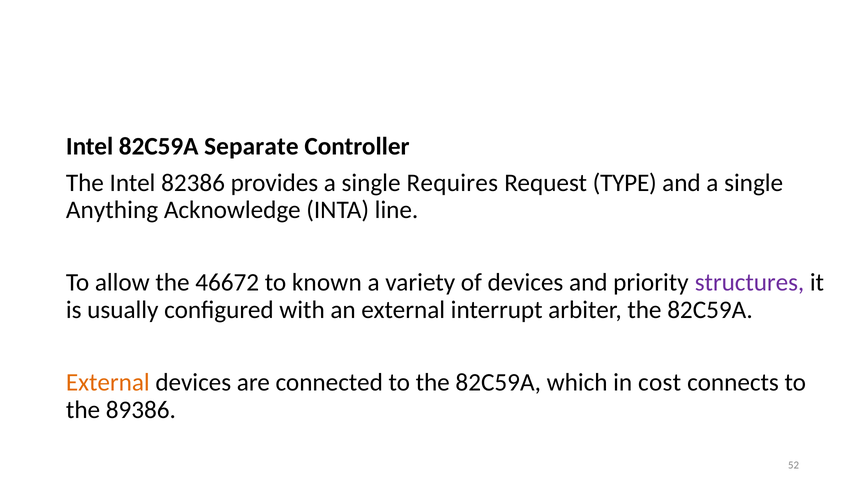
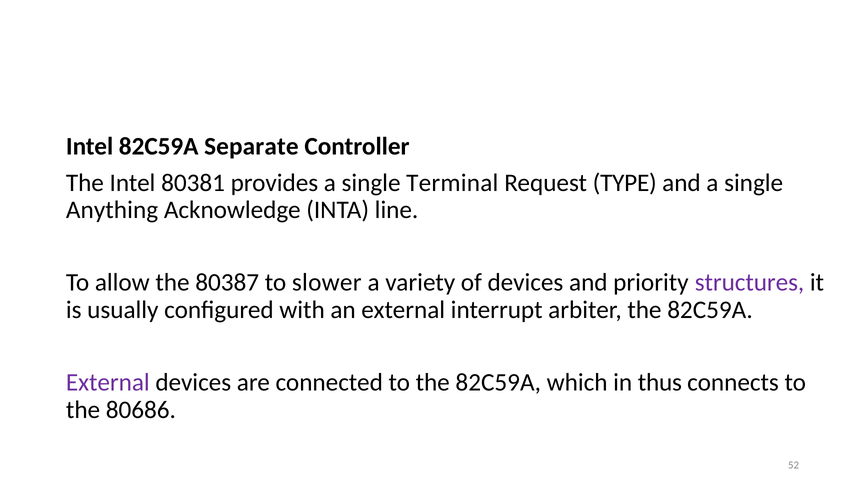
82386: 82386 -> 80381
Requires: Requires -> Terminal
46672: 46672 -> 80387
known: known -> slower
External at (108, 382) colour: orange -> purple
cost: cost -> thus
89386: 89386 -> 80686
